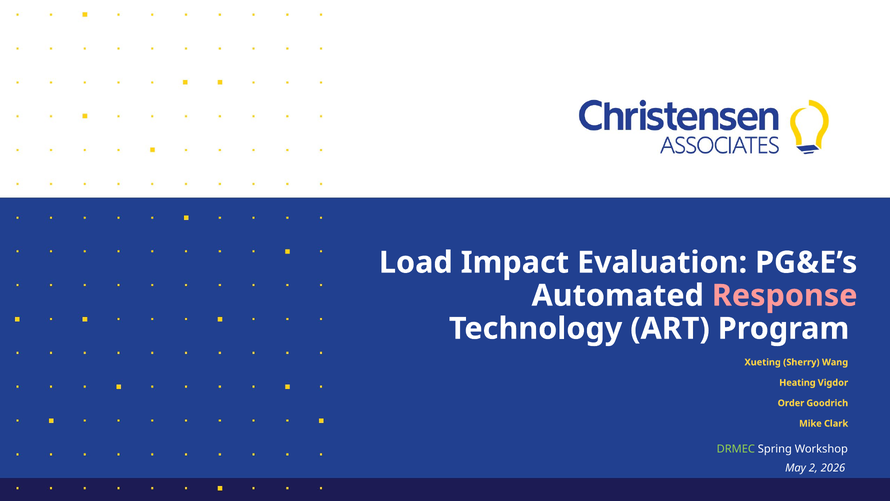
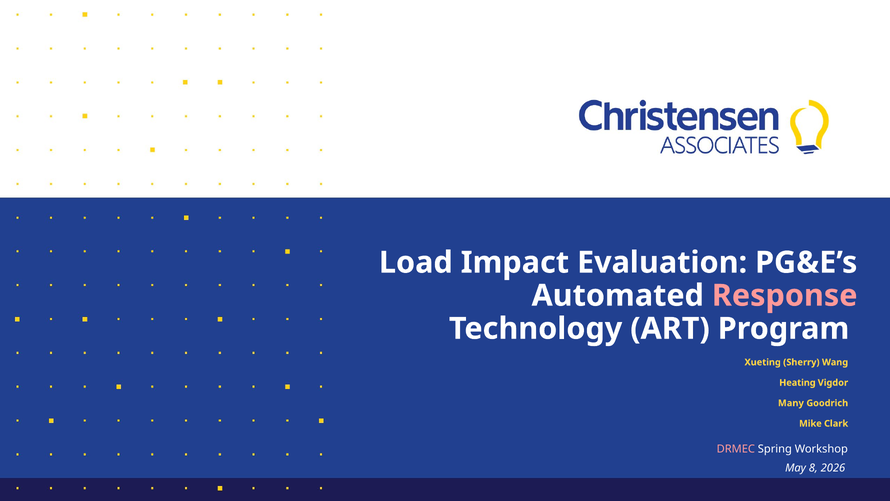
Order: Order -> Many
DRMEC colour: light green -> pink
2: 2 -> 8
